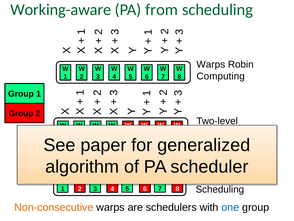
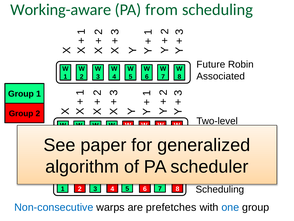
Warps at (211, 64): Warps -> Future
Computing: Computing -> Associated
Non-consecutive colour: orange -> blue
schedulers: schedulers -> prefetches
